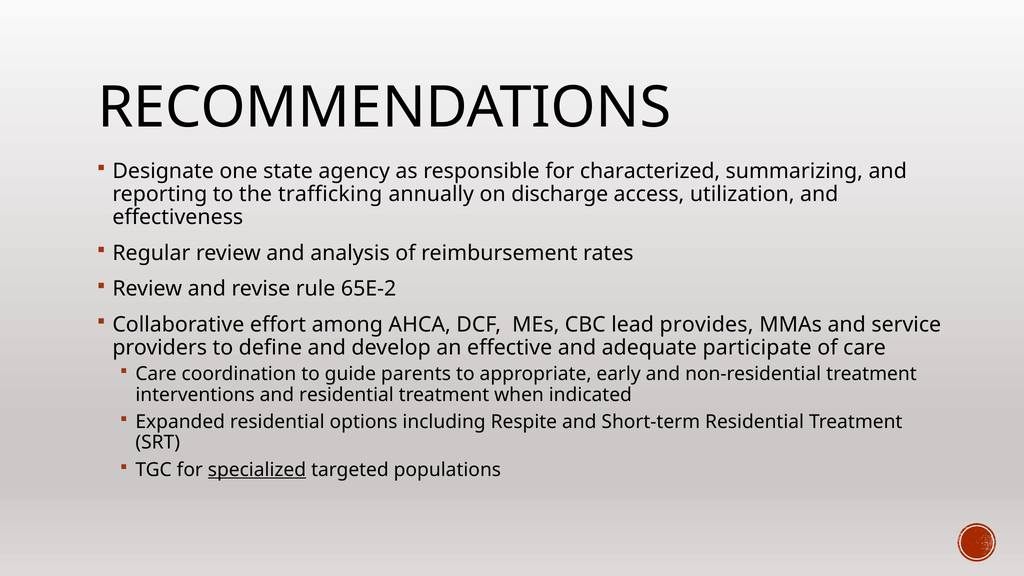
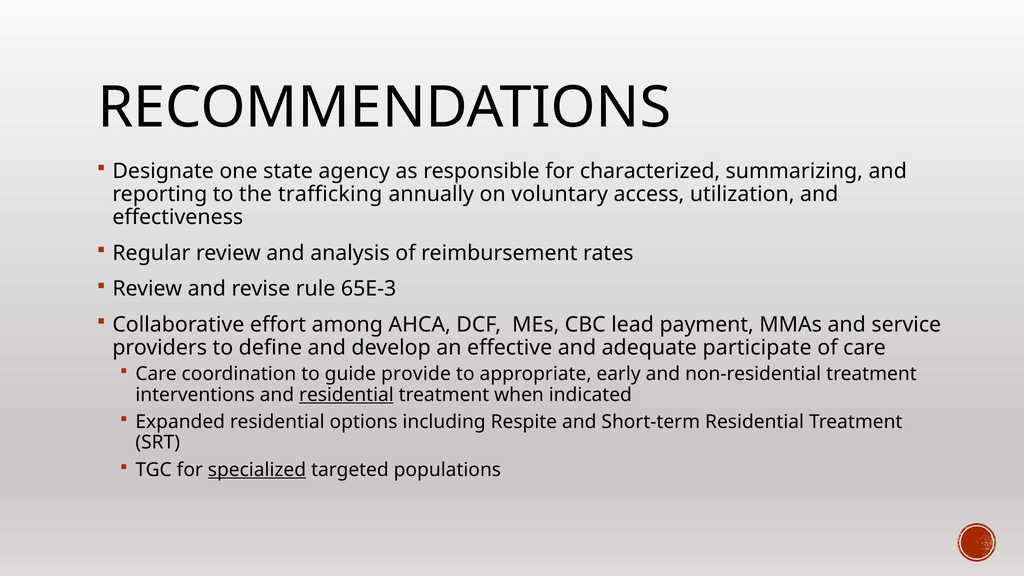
discharge: discharge -> voluntary
65E-2: 65E-2 -> 65E-3
provides: provides -> payment
parents: parents -> provide
residential at (346, 395) underline: none -> present
